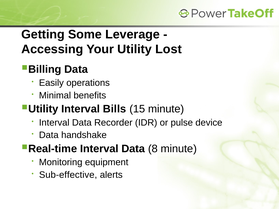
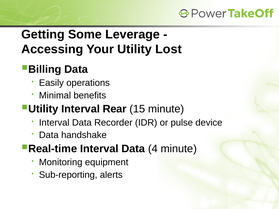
Bills: Bills -> Rear
8: 8 -> 4
Sub-effective: Sub-effective -> Sub-reporting
